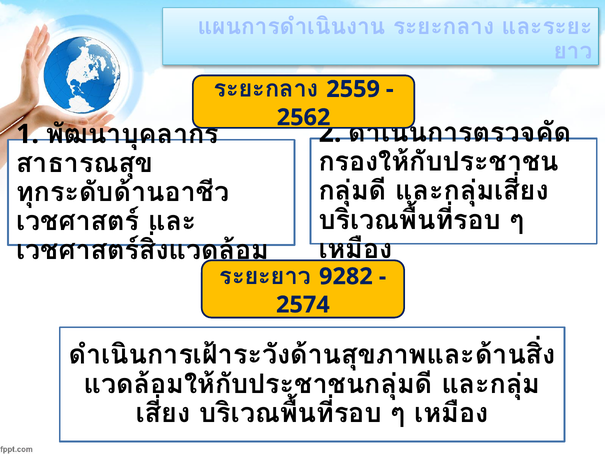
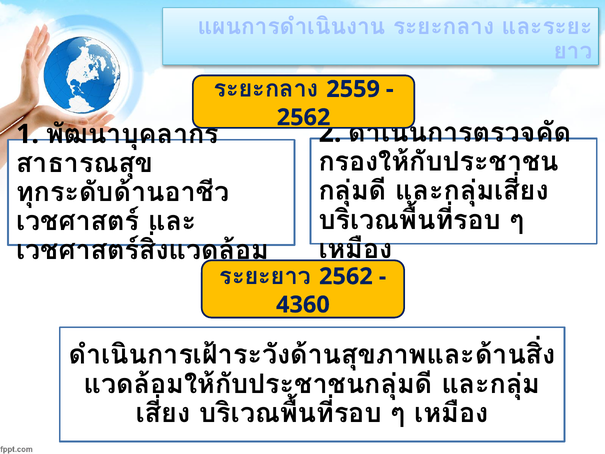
9282 at (346, 276): 9282 -> 2562
2574: 2574 -> 4360
